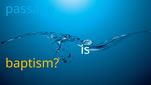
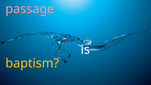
passage colour: light blue -> pink
